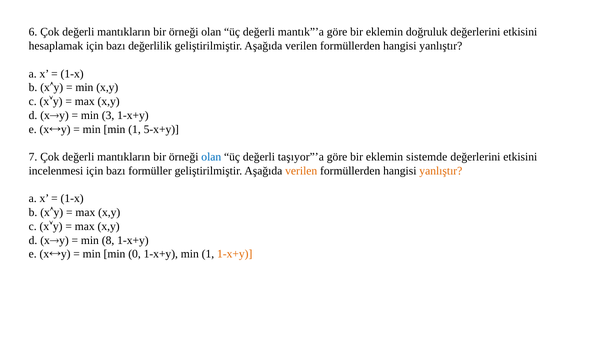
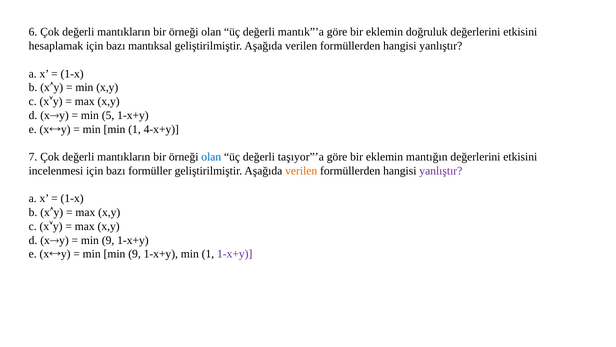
değerlilik: değerlilik -> mantıksal
3: 3 -> 5
5-x+y: 5-x+y -> 4-x+y
sistemde: sistemde -> mantığın
yanlıştır at (441, 171) colour: orange -> purple
8 at (108, 240): 8 -> 9
min min 0: 0 -> 9
1-x+y at (235, 254) colour: orange -> purple
